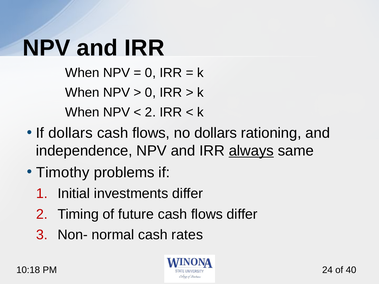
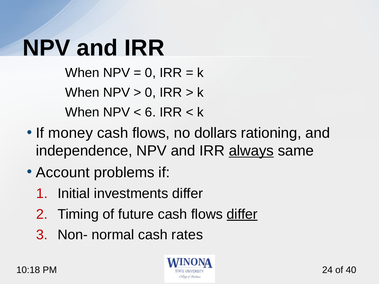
2 at (150, 112): 2 -> 6
If dollars: dollars -> money
Timothy: Timothy -> Account
differ at (242, 214) underline: none -> present
